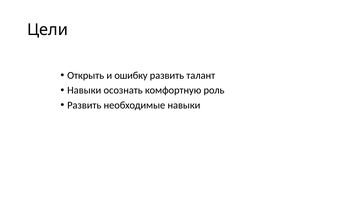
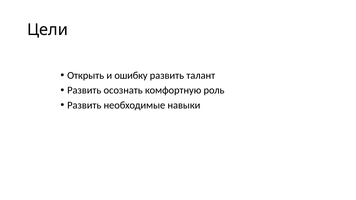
Навыки at (84, 90): Навыки -> Развить
